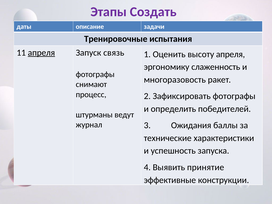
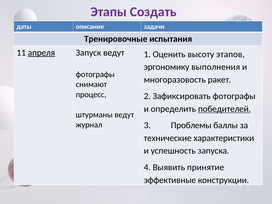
Запуск связь: связь -> ведут
высоту апреля: апреля -> этапов
слаженность: слаженность -> выполнения
победителей underline: none -> present
Ожидания: Ожидания -> Проблемы
